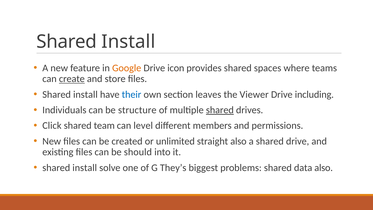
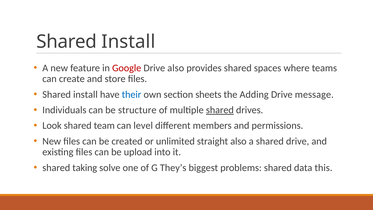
Google colour: orange -> red
Drive icon: icon -> also
create underline: present -> none
leaves: leaves -> sheets
Viewer: Viewer -> Adding
including: including -> message
Click: Click -> Look
should: should -> upload
install at (85, 168): install -> taking
data also: also -> this
